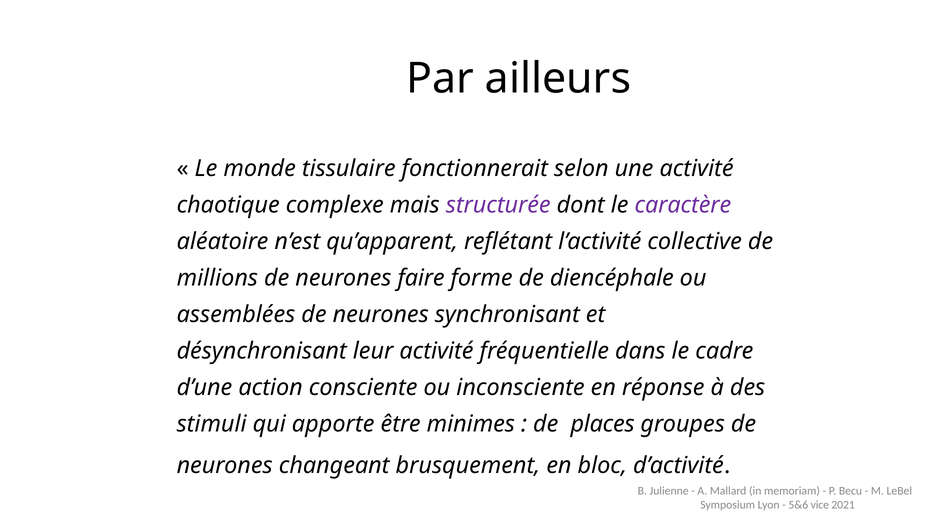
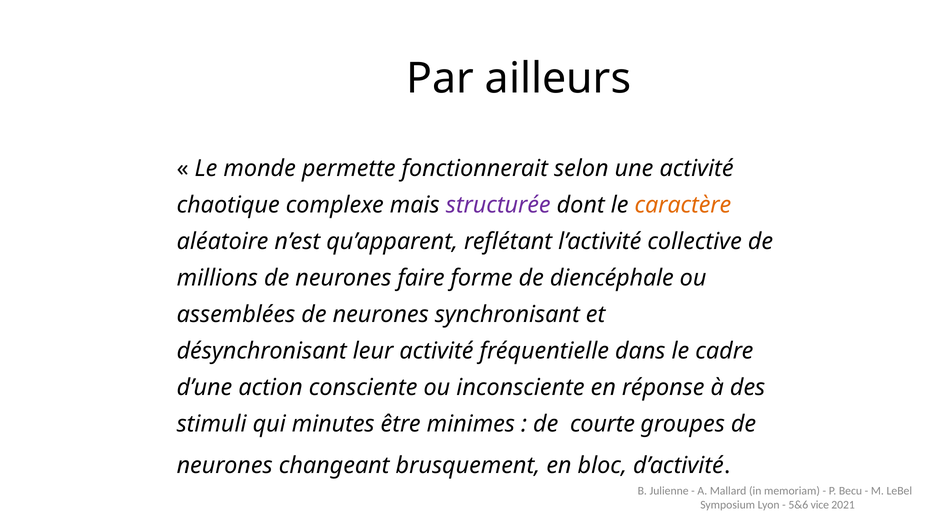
tissulaire: tissulaire -> permette
caractère colour: purple -> orange
apporte: apporte -> minutes
places: places -> courte
